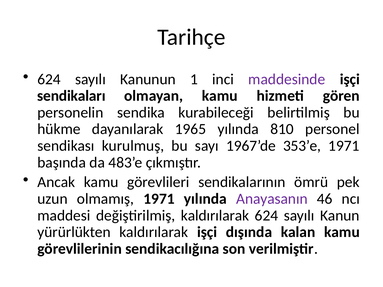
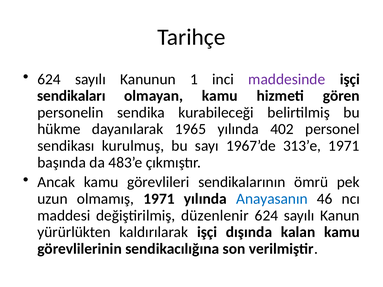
810: 810 -> 402
353’e: 353’e -> 313’e
Anayasanın colour: purple -> blue
değiştirilmiş kaldırılarak: kaldırılarak -> düzenlenir
